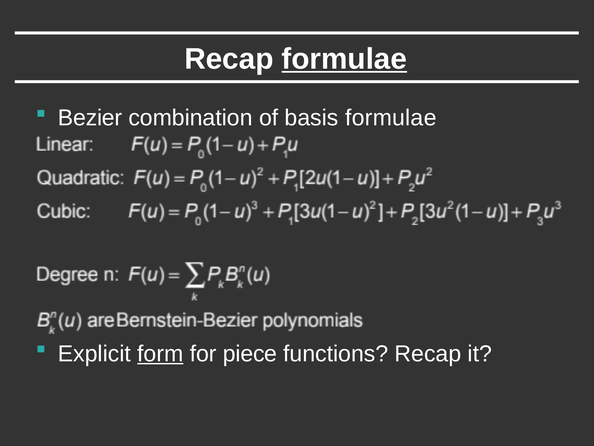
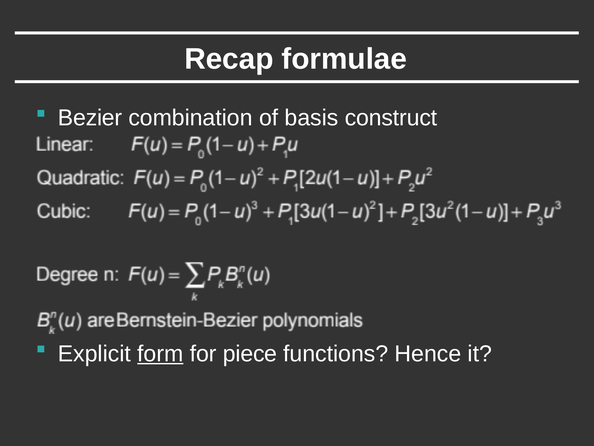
formulae at (344, 59) underline: present -> none
basis formulae: formulae -> construct
functions Recap: Recap -> Hence
